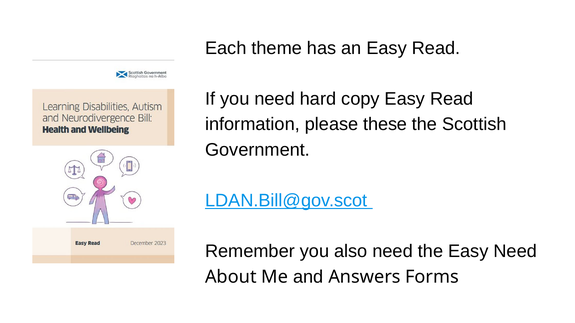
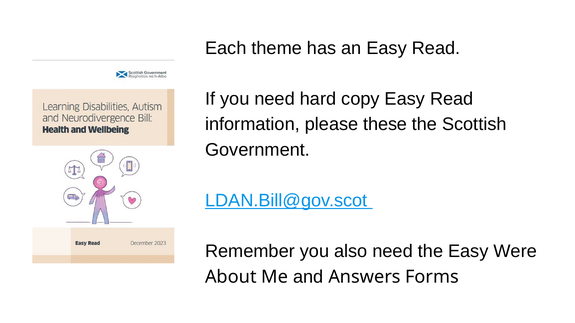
Easy Need: Need -> Were
